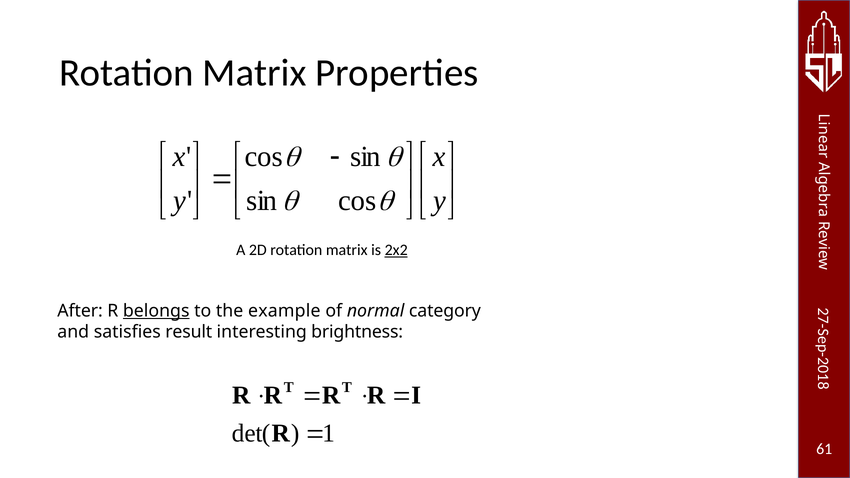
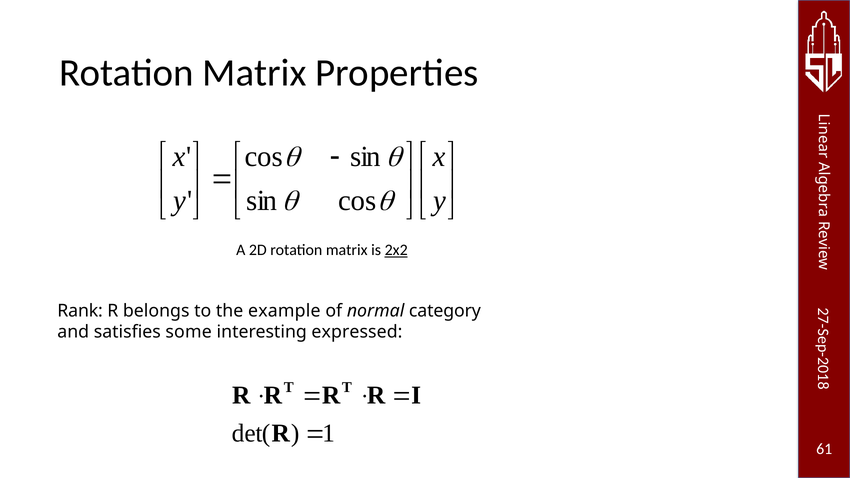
After: After -> Rank
belongs underline: present -> none
result: result -> some
brightness: brightness -> expressed
